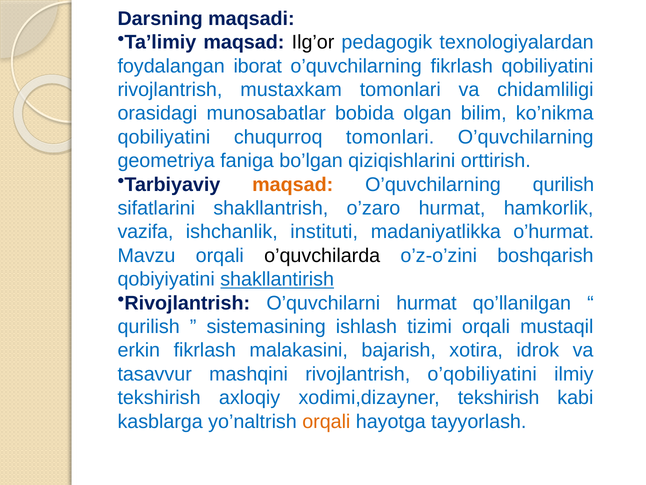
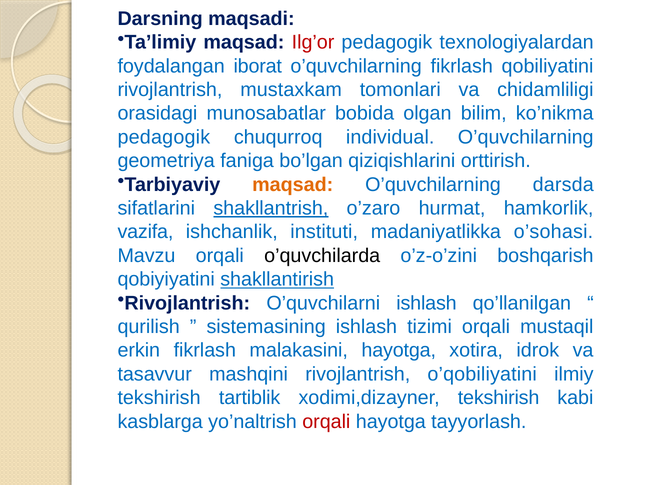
Ilg’or colour: black -> red
qobiliyatini at (164, 137): qobiliyatini -> pedagogik
chuqurroq tomonlari: tomonlari -> individual
O’quvchilarning qurilish: qurilish -> darsda
shakllantrish underline: none -> present
o’hurmat: o’hurmat -> o’sohasi
O’quvchilarni hurmat: hurmat -> ishlash
malakasini bajarish: bajarish -> hayotga
axloqiy: axloqiy -> tartiblik
orqali at (326, 421) colour: orange -> red
